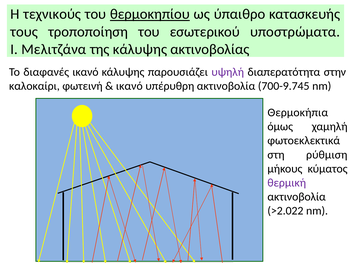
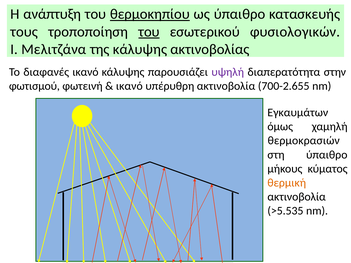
τεχνικούς: τεχνικούς -> ανάπτυξη
του at (149, 32) underline: none -> present
υποστρώματα: υποστρώματα -> φυσιολογικών
καλοκαίρι: καλοκαίρι -> φωτισμού
700-9.745: 700-9.745 -> 700-2.655
Θερμοκήπια: Θερμοκήπια -> Εγκαυμάτων
φωτοεκλεκτικά: φωτοεκλεκτικά -> θερμοκρασιών
στη ρύθμιση: ρύθμιση -> ύπαιθρο
θερμική colour: purple -> orange
>2.022: >2.022 -> >5.535
